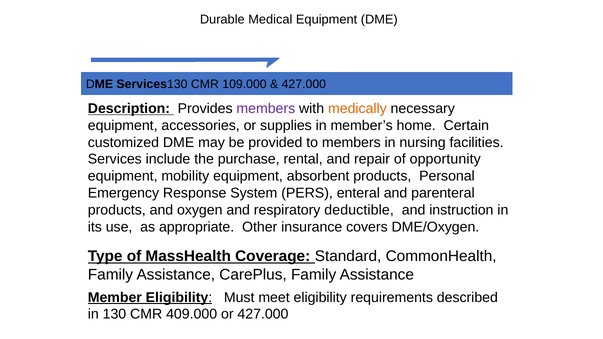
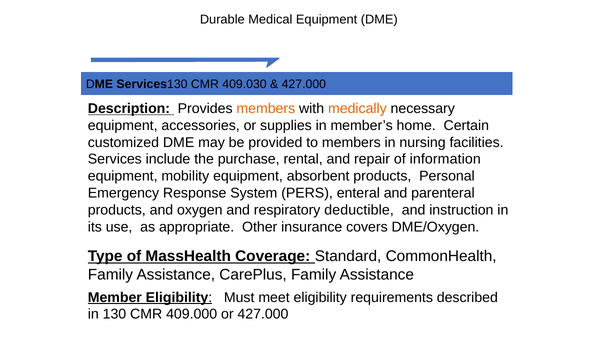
109.000: 109.000 -> 409.030
members at (266, 109) colour: purple -> orange
opportunity: opportunity -> information
